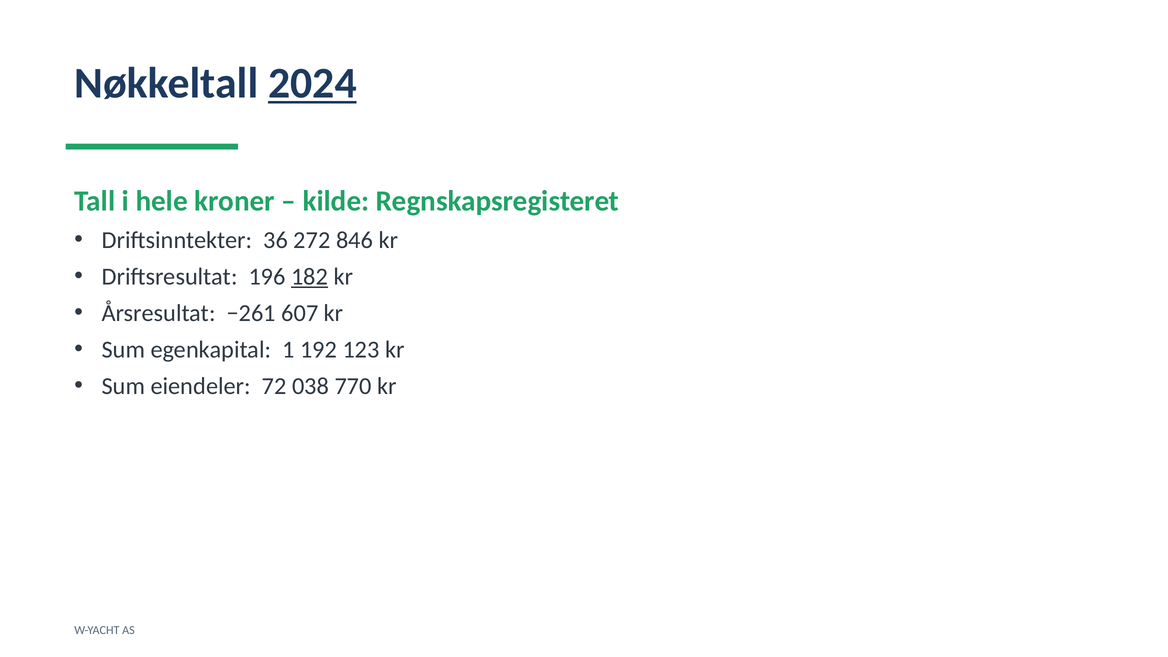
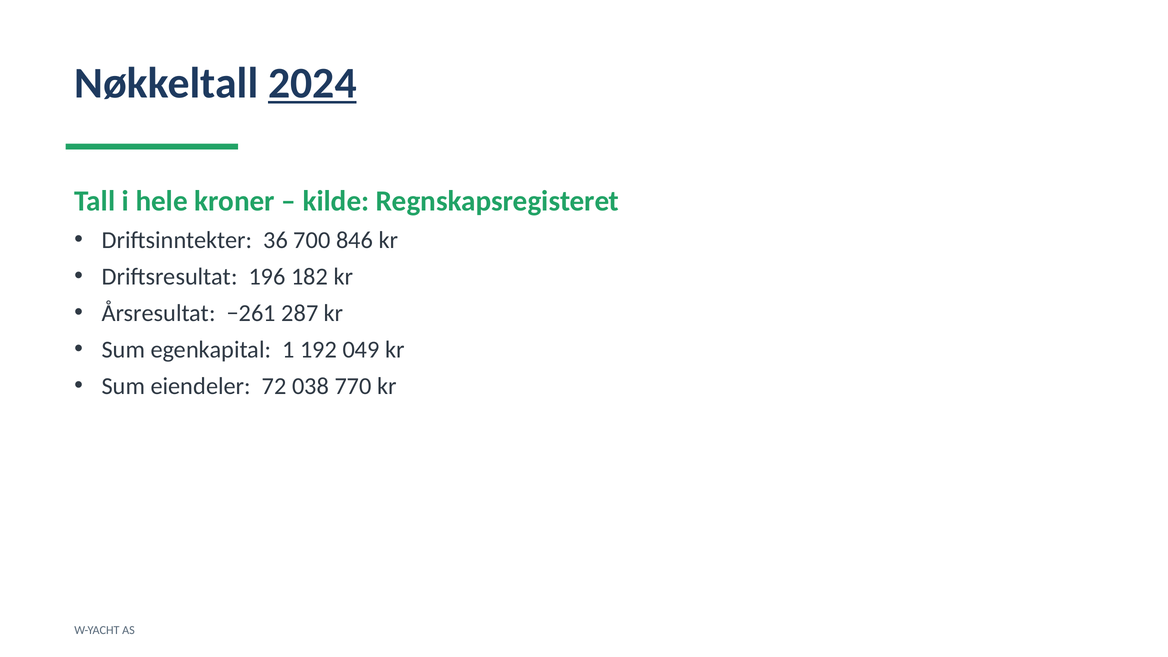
272: 272 -> 700
182 underline: present -> none
607: 607 -> 287
123: 123 -> 049
